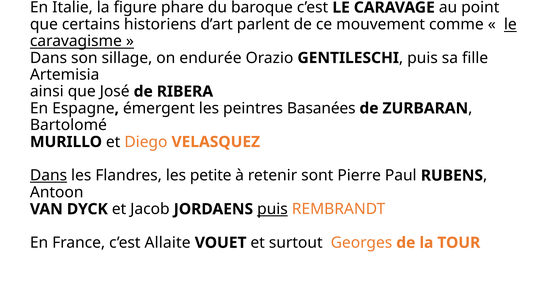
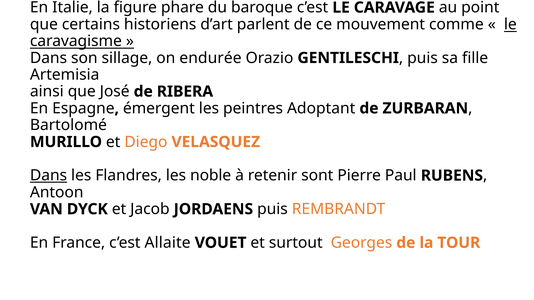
Basanées: Basanées -> Adoptant
petite: petite -> noble
puis at (272, 209) underline: present -> none
